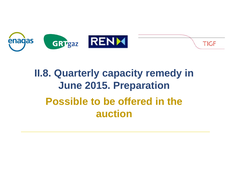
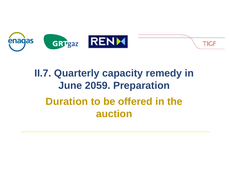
II.8: II.8 -> II.7
2015: 2015 -> 2059
Possible: Possible -> Duration
